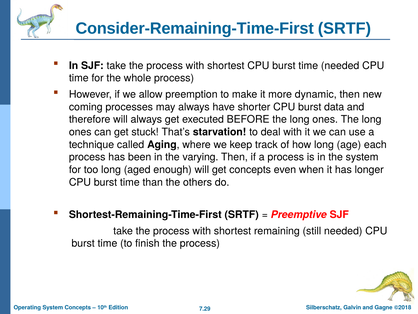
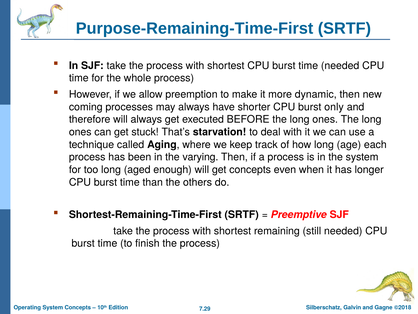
Consider-Remaining-Time-First: Consider-Remaining-Time-First -> Purpose-Remaining-Time-First
data: data -> only
